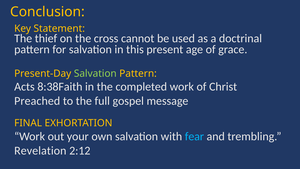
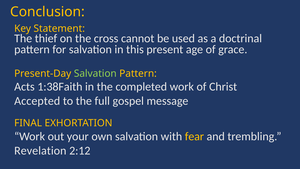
8:38Faith: 8:38Faith -> 1:38Faith
Preached: Preached -> Accepted
fear colour: light blue -> yellow
